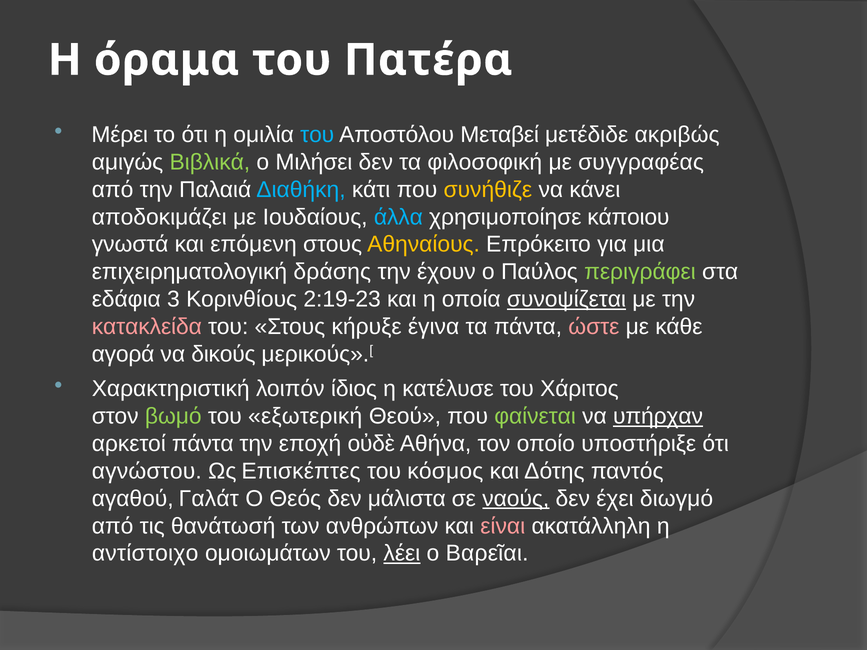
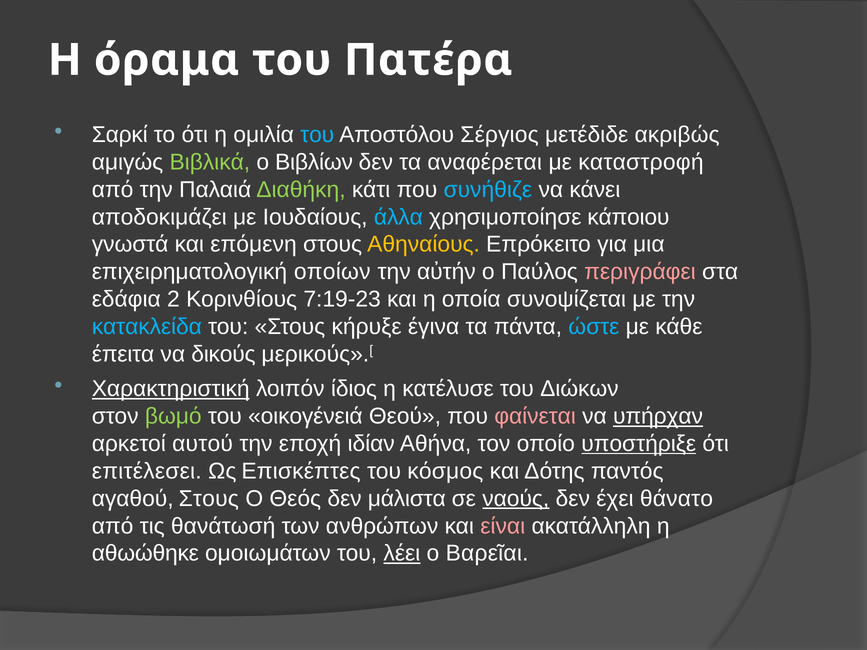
Μέρει: Μέρει -> Σαρκί
Μεταβεί: Μεταβεί -> Σέργιος
Μιλήσει: Μιλήσει -> Βιβλίων
φιλοσοφική: φιλοσοφική -> αναφέρεται
συγγραφέας: συγγραφέας -> καταστροφή
Διαθήκη colour: light blue -> light green
συνήθιζε colour: yellow -> light blue
δράσης: δράσης -> οποίων
έχουν: έχουν -> αὐτήν
περιγράφει colour: light green -> pink
3: 3 -> 2
2:19-23: 2:19-23 -> 7:19-23
συνοψίζεται underline: present -> none
κατακλείδα colour: pink -> light blue
ώστε colour: pink -> light blue
αγορά: αγορά -> έπειτα
Χαρακτηριστική underline: none -> present
Χάριτος: Χάριτος -> Διώκων
εξωτερική: εξωτερική -> οικογένειά
φαίνεται colour: light green -> pink
αρκετοί πάντα: πάντα -> αυτού
οὐδὲ: οὐδὲ -> ιδίαν
υποστήριξε underline: none -> present
αγνώστου: αγνώστου -> επιτέλεσει
αγαθού Γαλάτ: Γαλάτ -> Στους
διωγμό: διωγμό -> θάνατο
αντίστοιχο: αντίστοιχο -> αθωώθηκε
